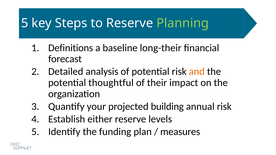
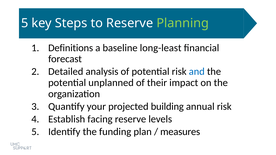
long-their: long-their -> long-least
and colour: orange -> blue
thoughtful: thoughtful -> unplanned
either: either -> facing
